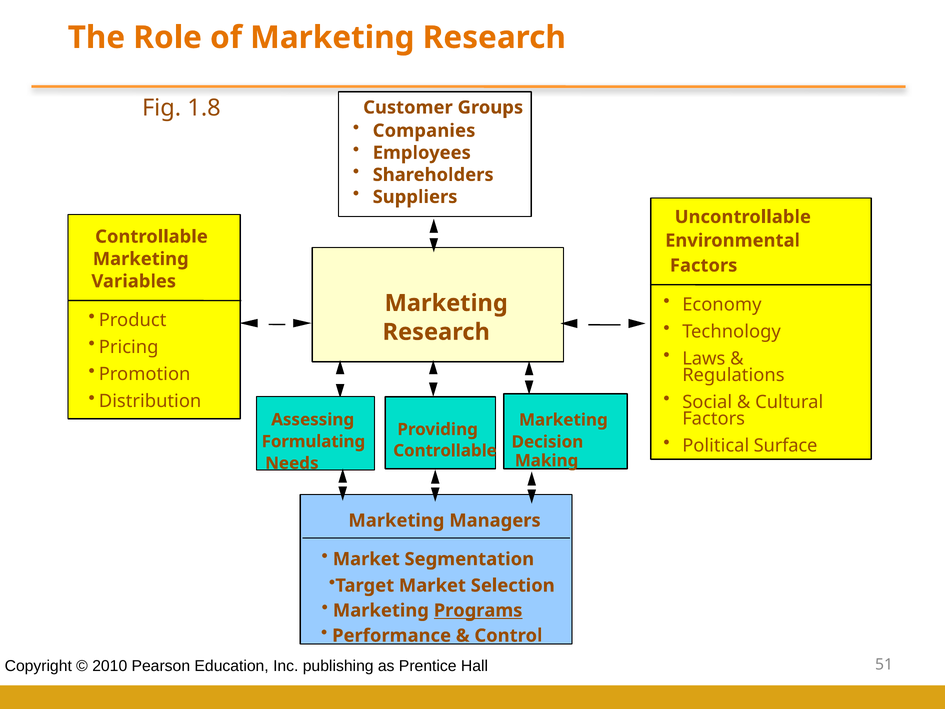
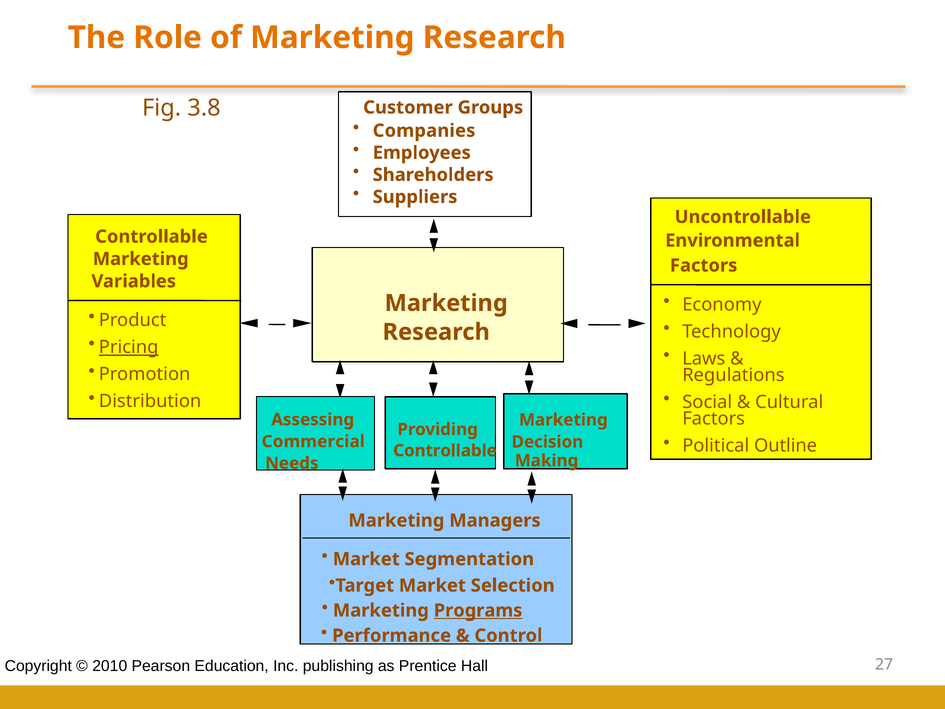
1.8: 1.8 -> 3.8
Pricing underline: none -> present
Surface: Surface -> Outline
Formulating: Formulating -> Commercial
51: 51 -> 27
